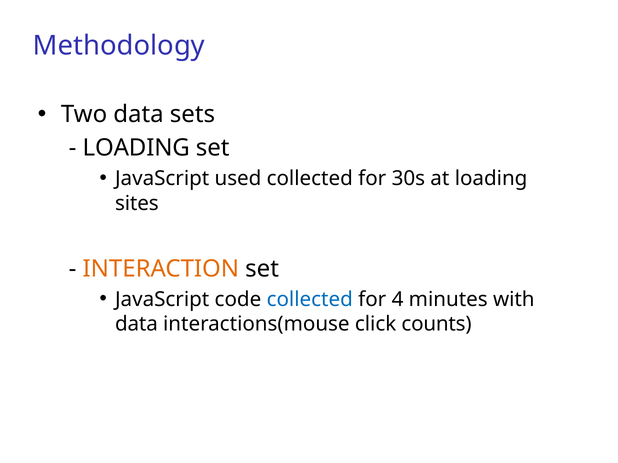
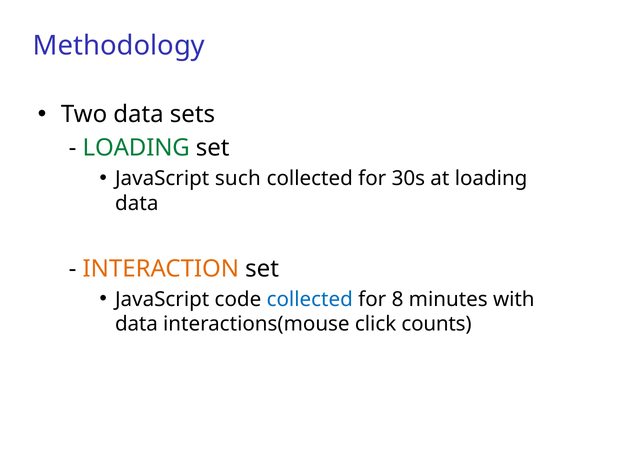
LOADING at (136, 148) colour: black -> green
used: used -> such
sites at (137, 204): sites -> data
4: 4 -> 8
